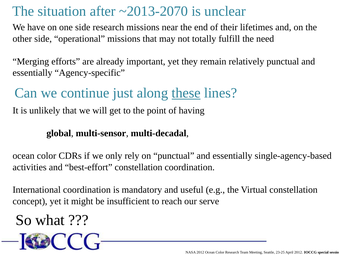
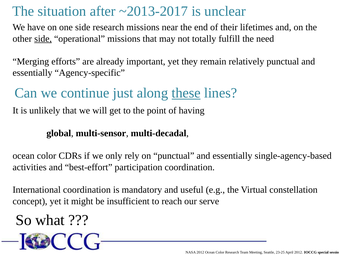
~2013-2070: ~2013-2070 -> ~2013-2017
side at (43, 39) underline: none -> present
best-effort constellation: constellation -> participation
